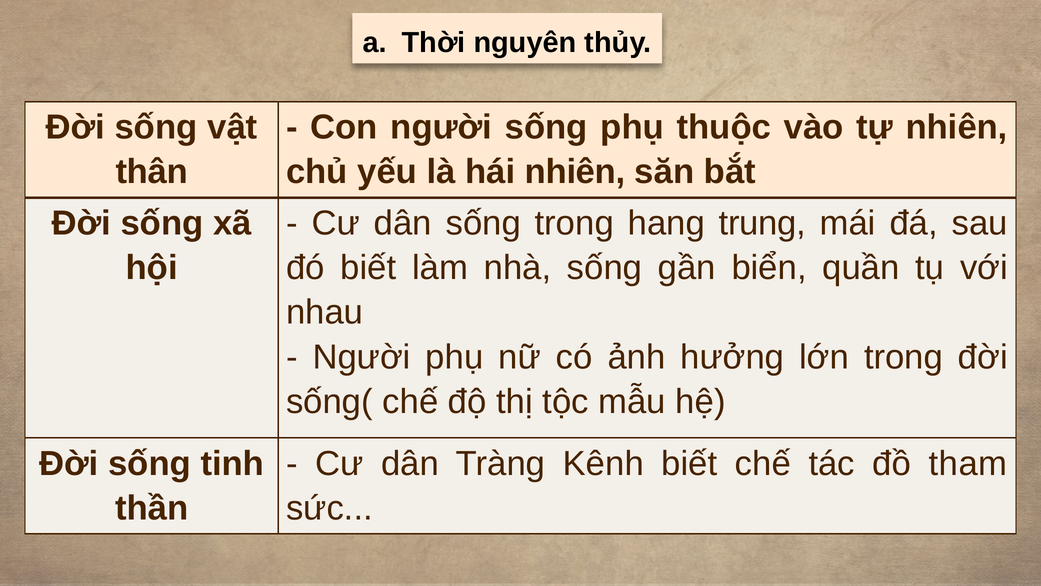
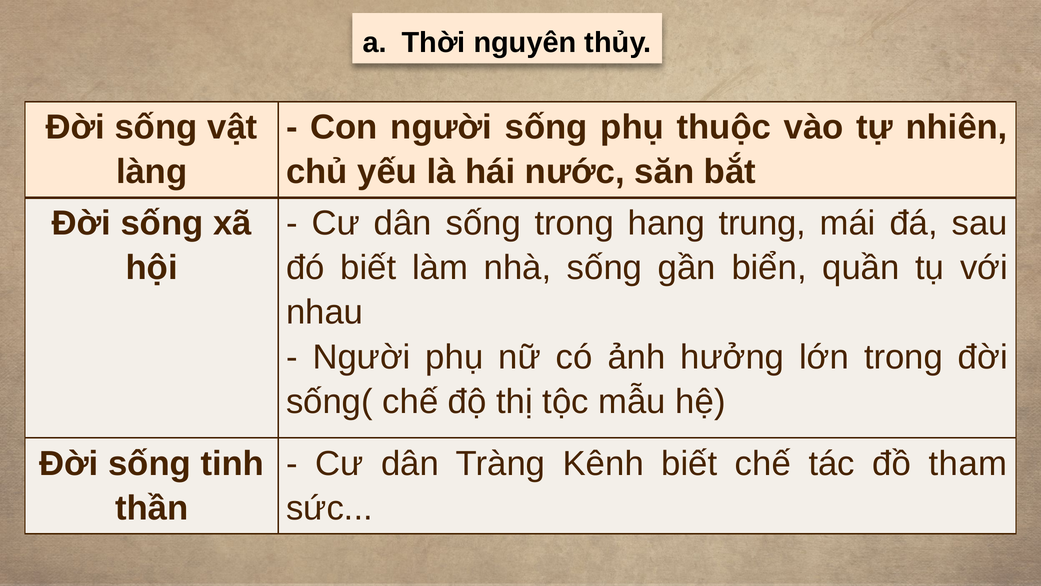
thân: thân -> làng
hái nhiên: nhiên -> nước
